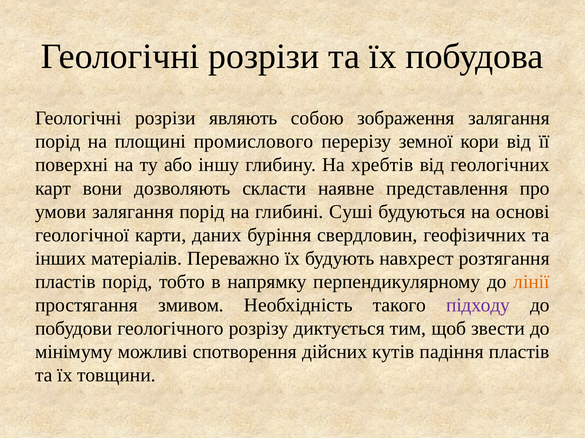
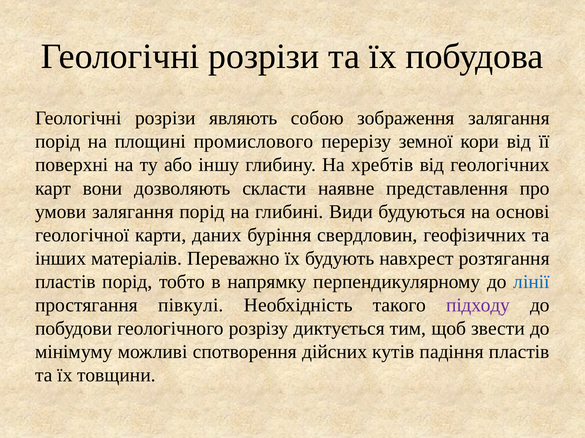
Суші: Суші -> Види
лінії colour: orange -> blue
змивом: змивом -> півкулі
